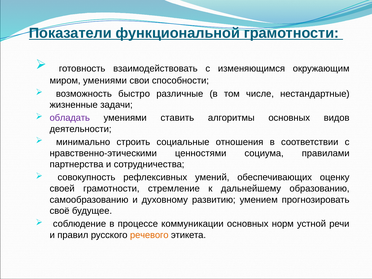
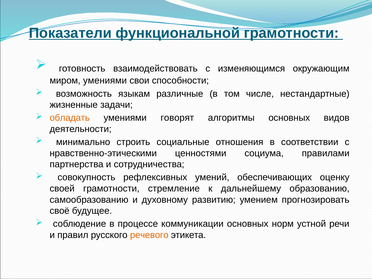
быстро: быстро -> языкам
обладать colour: purple -> orange
ставить: ставить -> говорят
